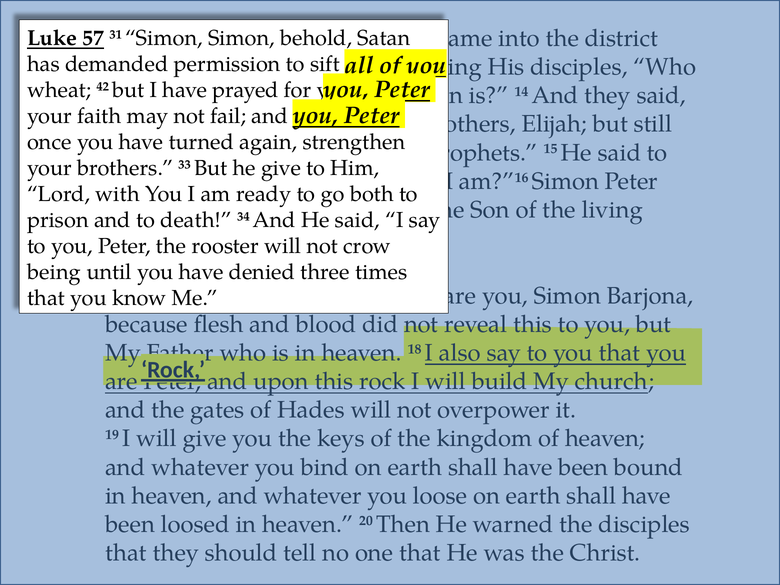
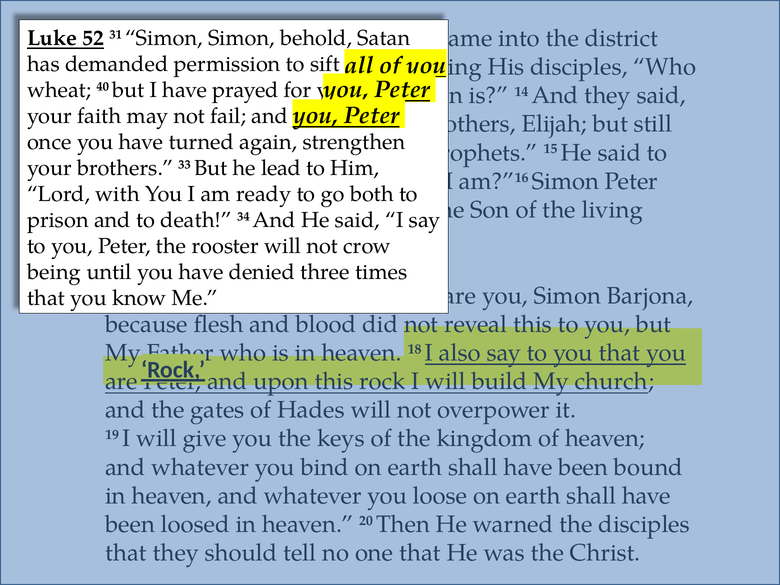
57: 57 -> 52
42: 42 -> 40
give at (281, 168): give -> lead
